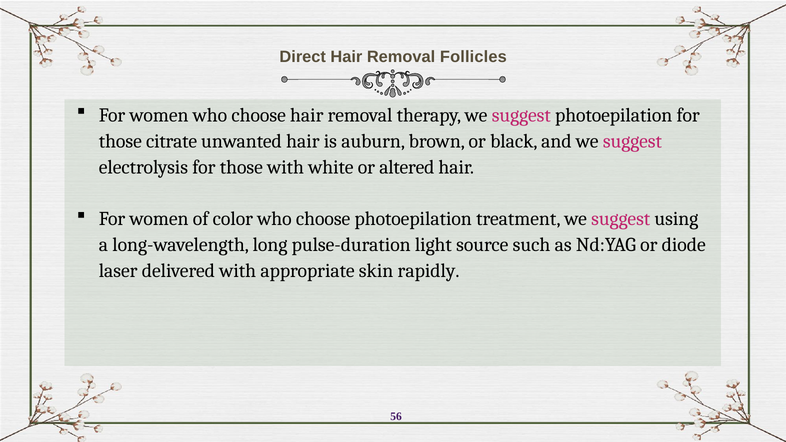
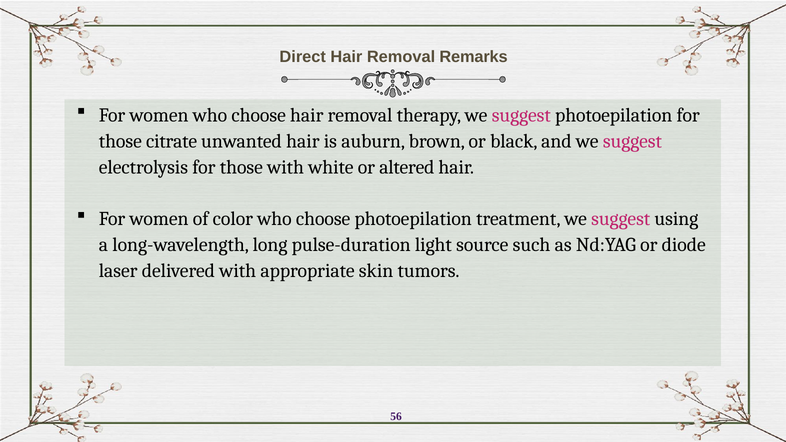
Follicles: Follicles -> Remarks
rapidly: rapidly -> tumors
